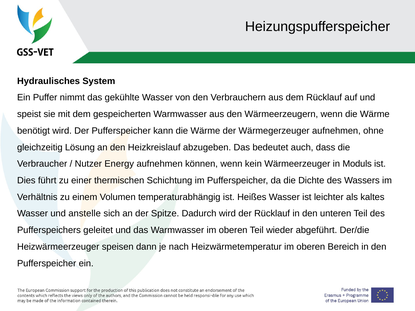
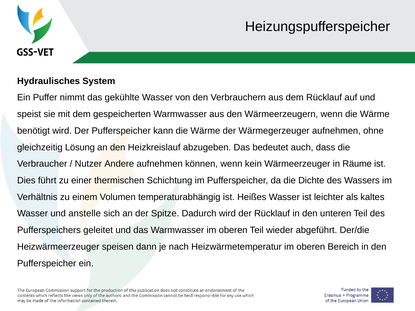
Energy: Energy -> Andere
Moduls: Moduls -> Räume
